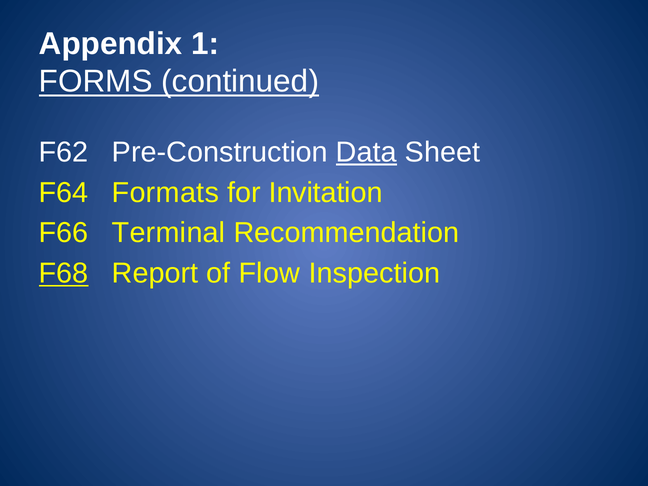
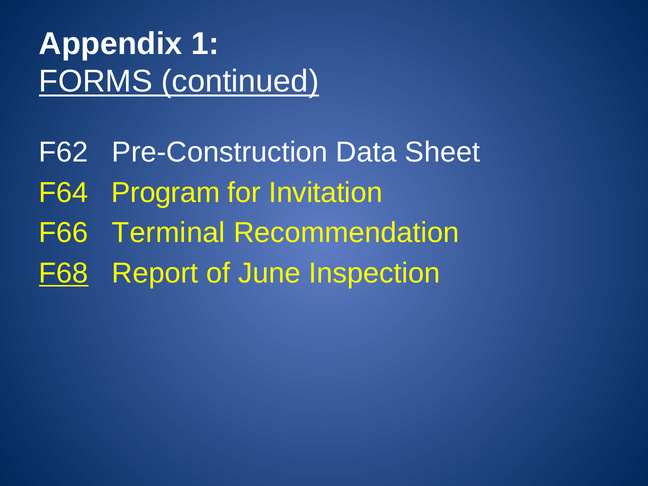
Data underline: present -> none
Formats: Formats -> Program
Flow: Flow -> June
